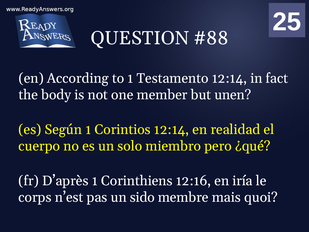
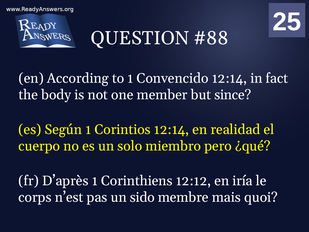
Testamento: Testamento -> Convencido
unen: unen -> since
12:16: 12:16 -> 12:12
